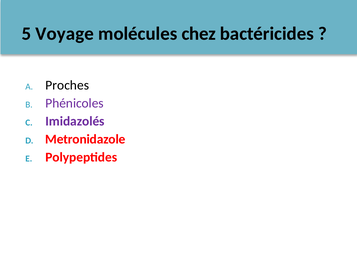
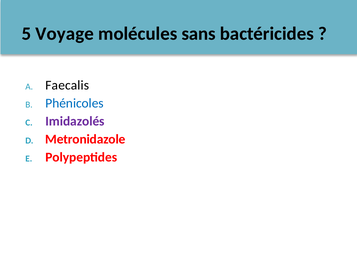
chez: chez -> sans
Proches: Proches -> Faecalis
Phénicoles colour: purple -> blue
